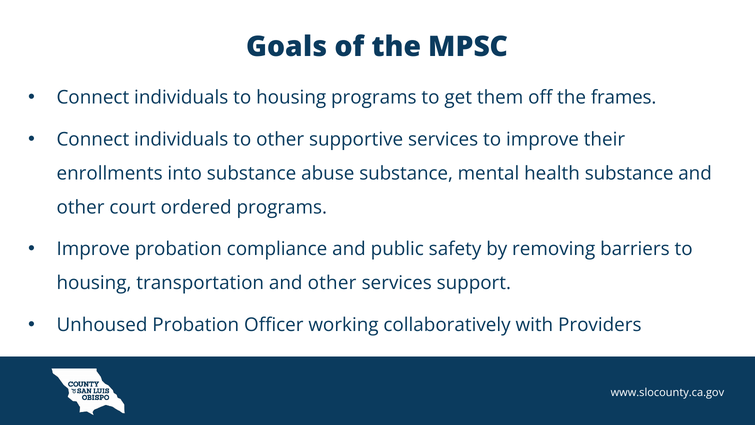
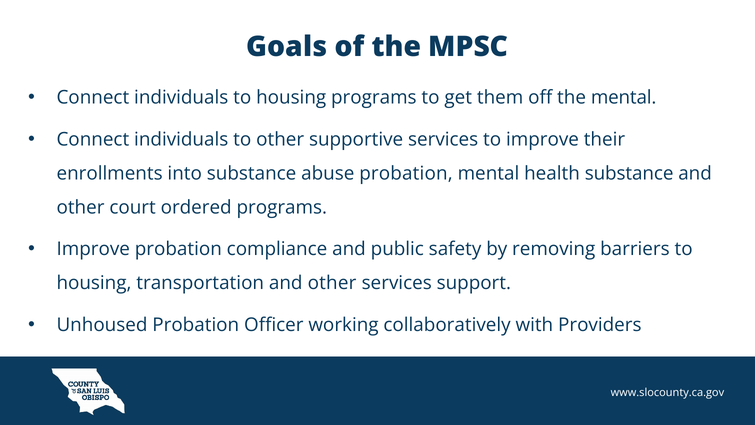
the frames: frames -> mental
abuse substance: substance -> probation
